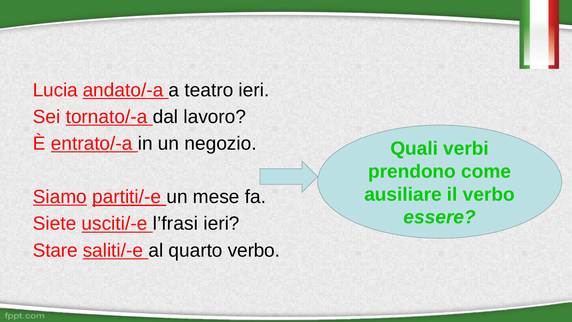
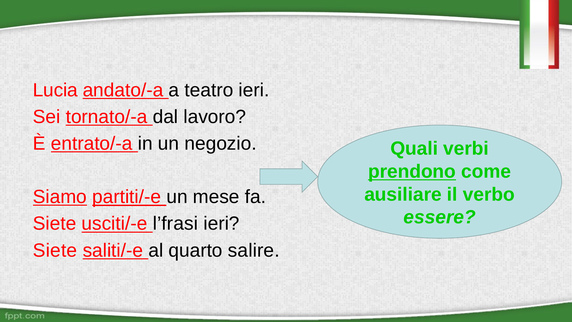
prendono underline: none -> present
Stare at (55, 250): Stare -> Siete
quarto verbo: verbo -> salire
